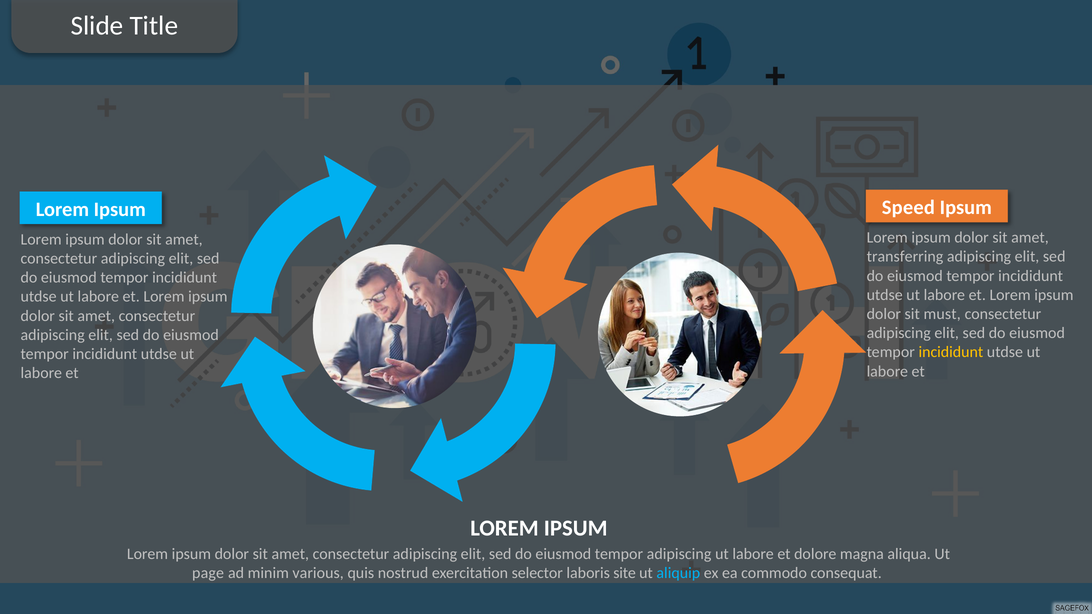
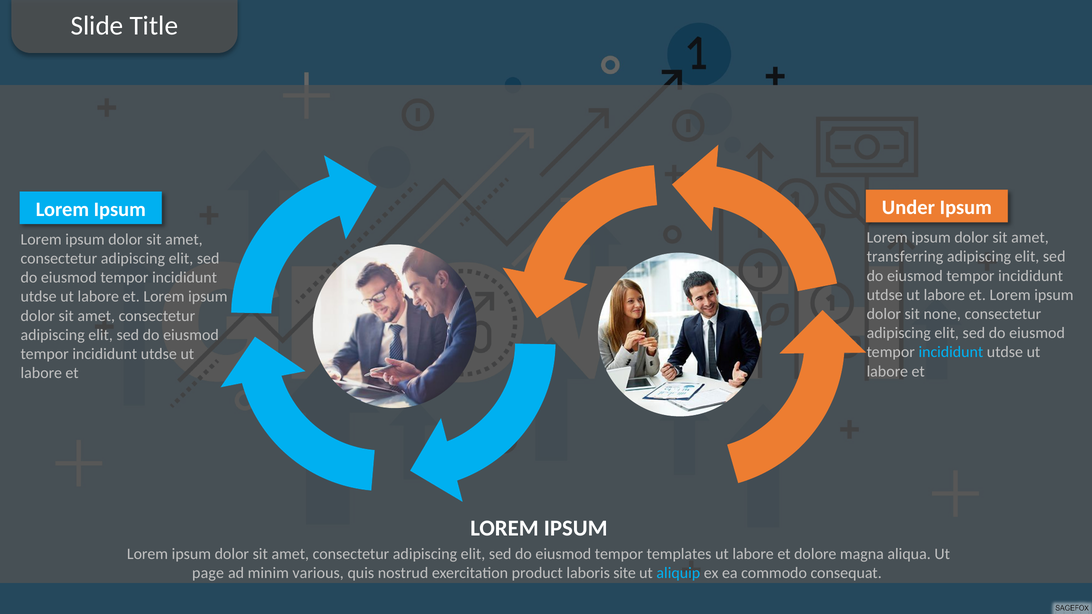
Speed: Speed -> Under
must: must -> none
incididunt at (951, 352) colour: yellow -> light blue
tempor adipiscing: adipiscing -> templates
selector: selector -> product
